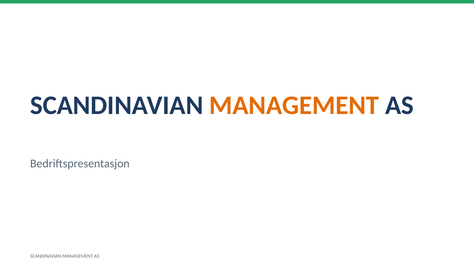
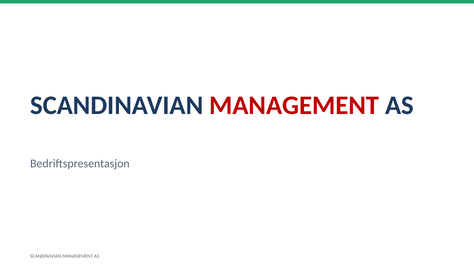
MANAGEMENT at (294, 105) colour: orange -> red
